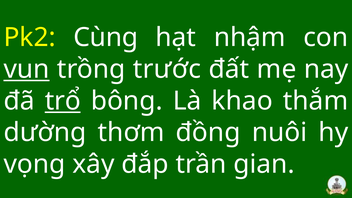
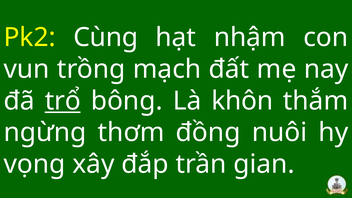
vun underline: present -> none
trước: trước -> mạch
khao: khao -> khôn
dường: dường -> ngừng
